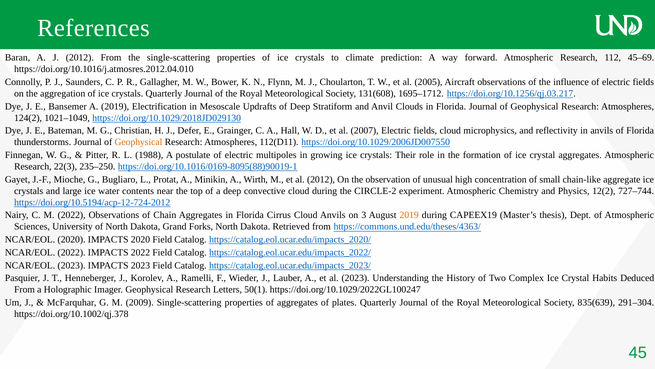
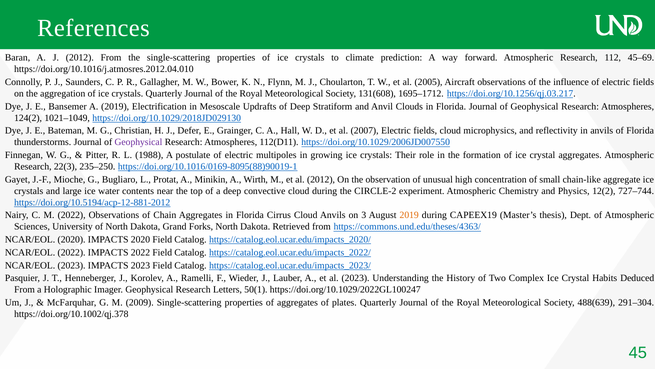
Geophysical at (138, 142) colour: orange -> purple
https://doi.org/10.5194/acp-12-724-2012: https://doi.org/10.5194/acp-12-724-2012 -> https://doi.org/10.5194/acp-12-881-2012
835(639: 835(639 -> 488(639
